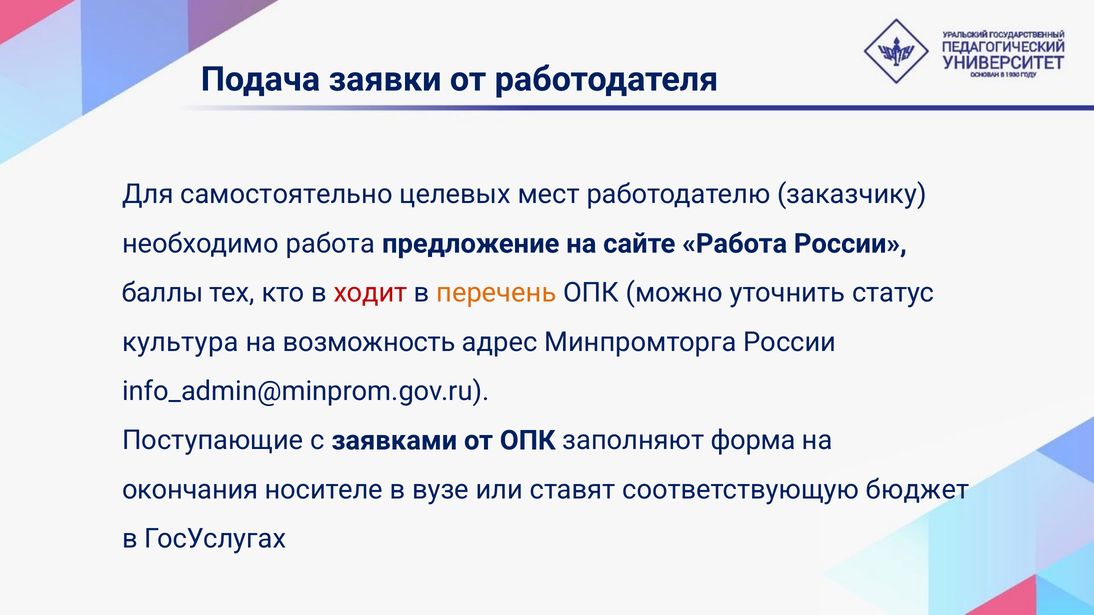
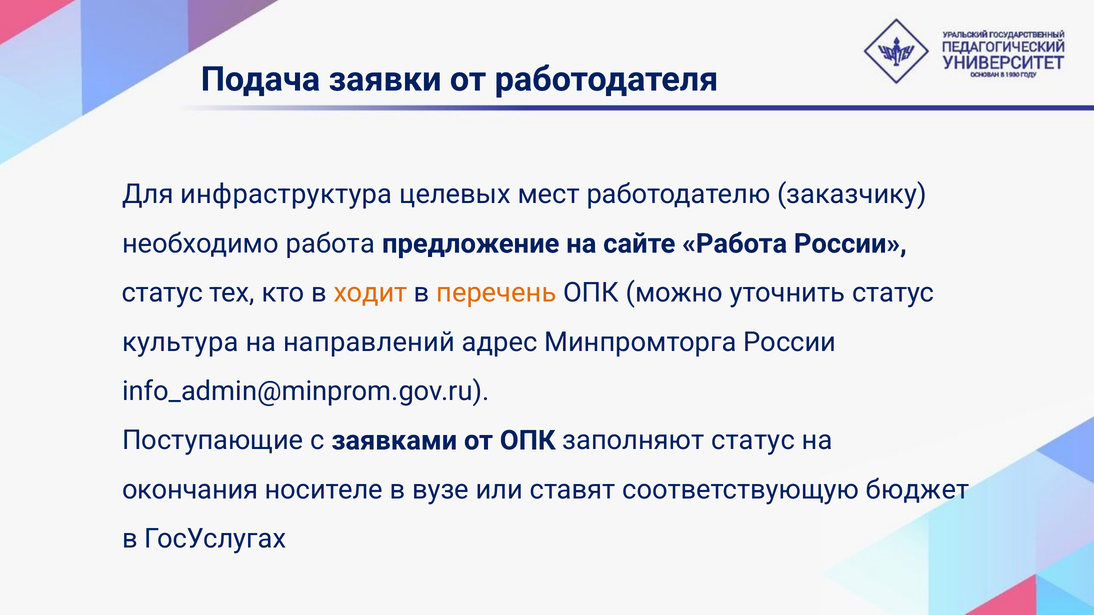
самостоятельно: самостоятельно -> инфраструктура
баллы at (162, 293): баллы -> статус
ходит colour: red -> orange
возможность: возможность -> направлений
заполняют форма: форма -> статус
